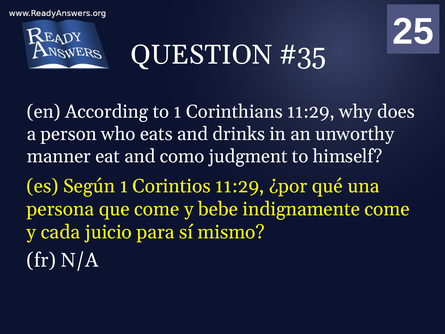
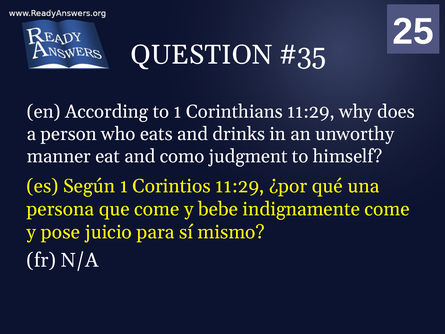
cada: cada -> pose
